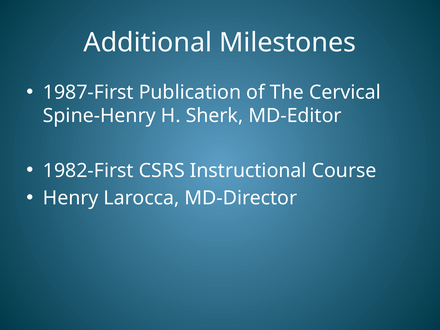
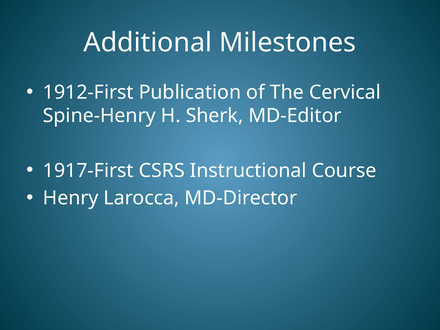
1987-First: 1987-First -> 1912-First
1982-First: 1982-First -> 1917-First
